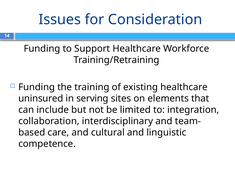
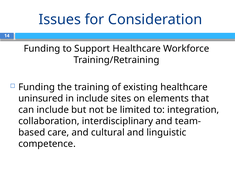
in serving: serving -> include
